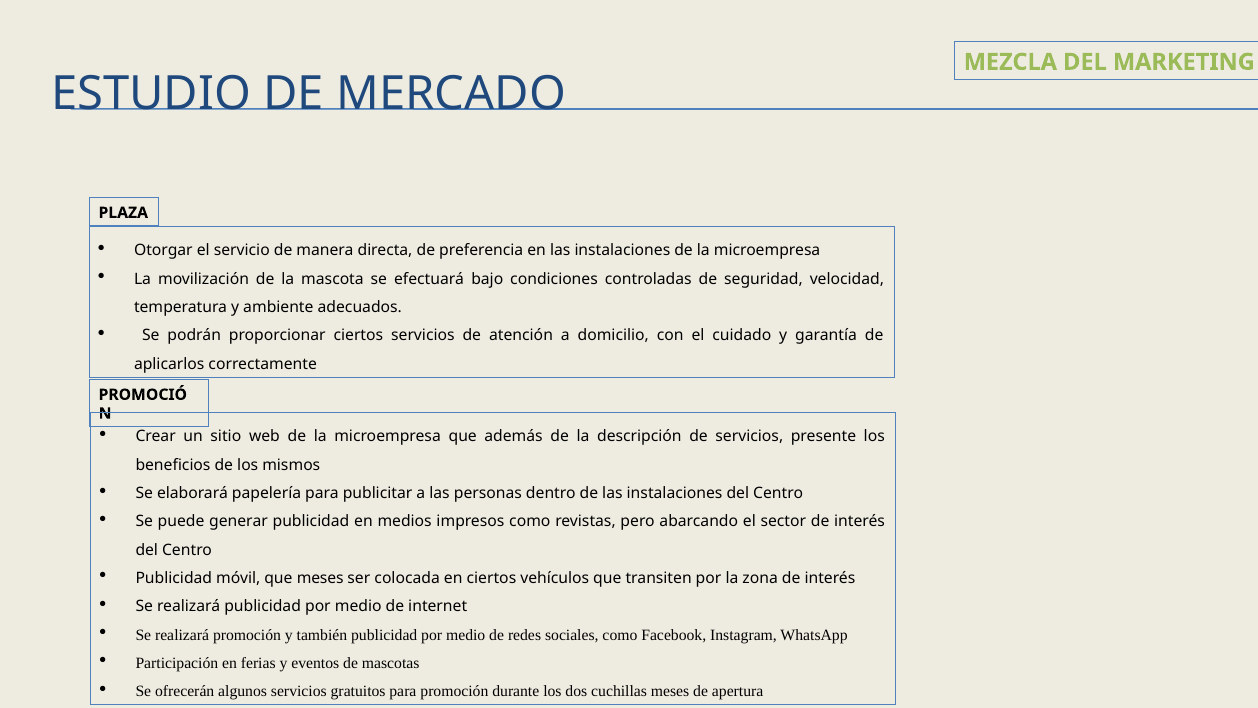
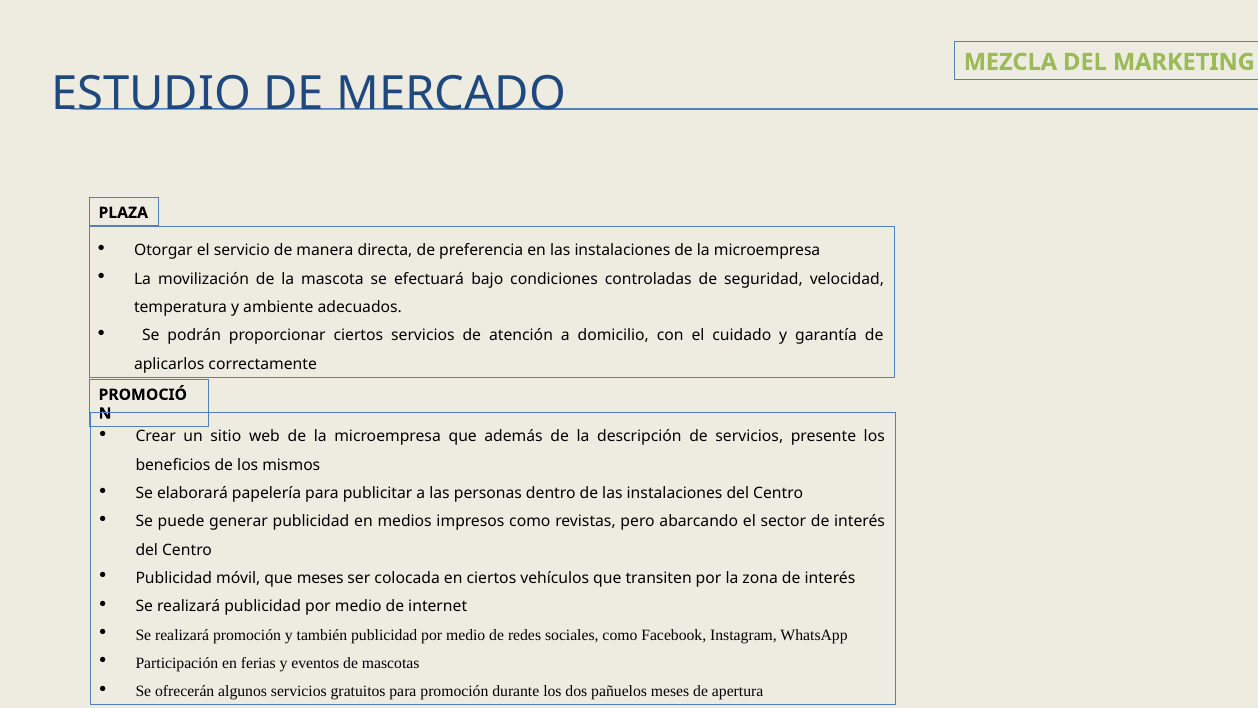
cuchillas: cuchillas -> pañuelos
